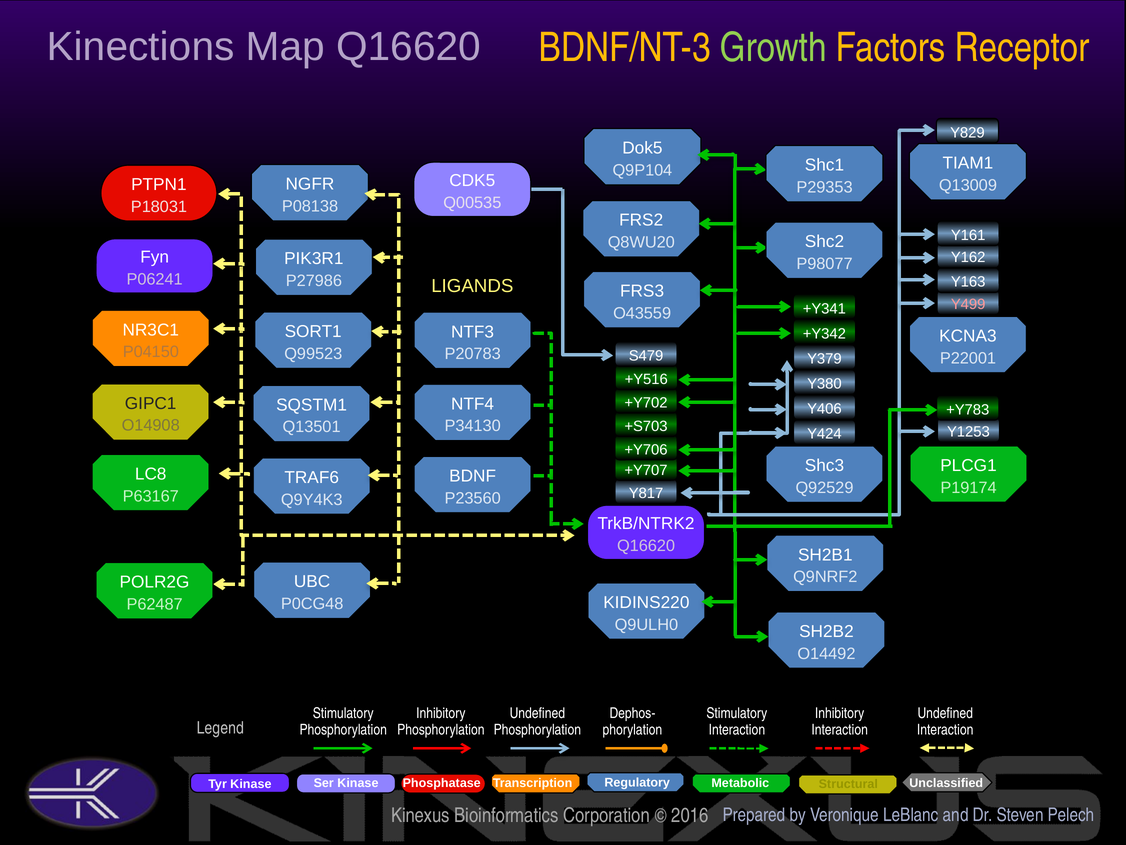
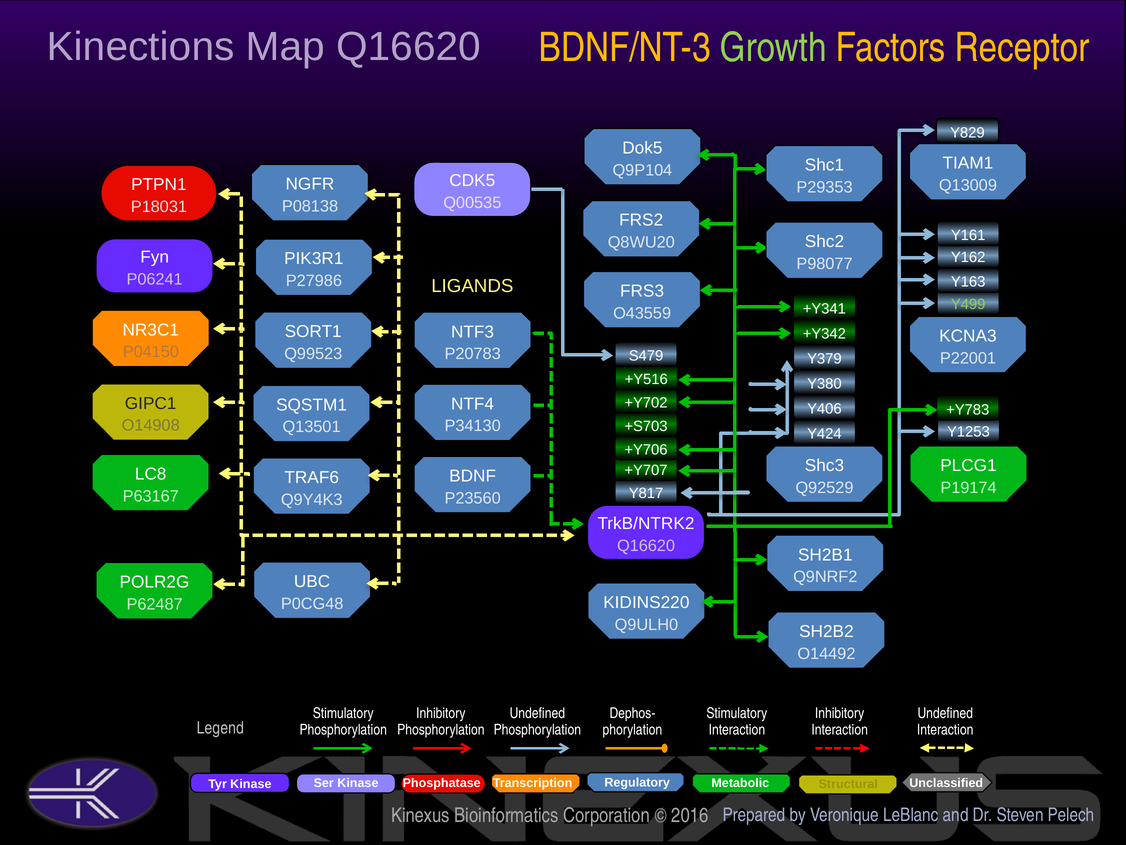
Y499 colour: pink -> light green
